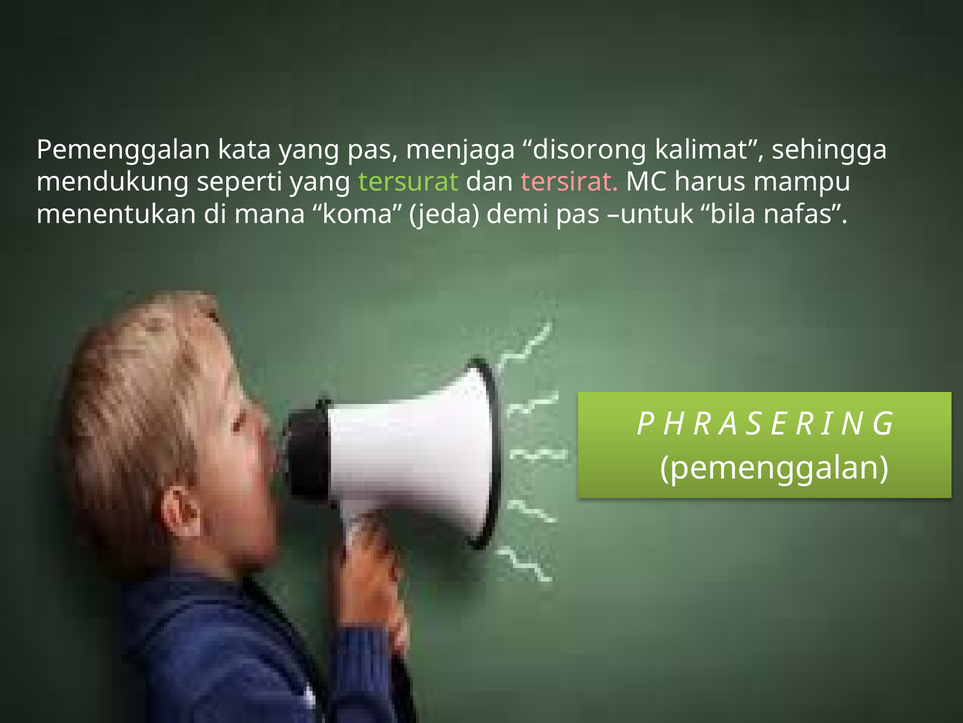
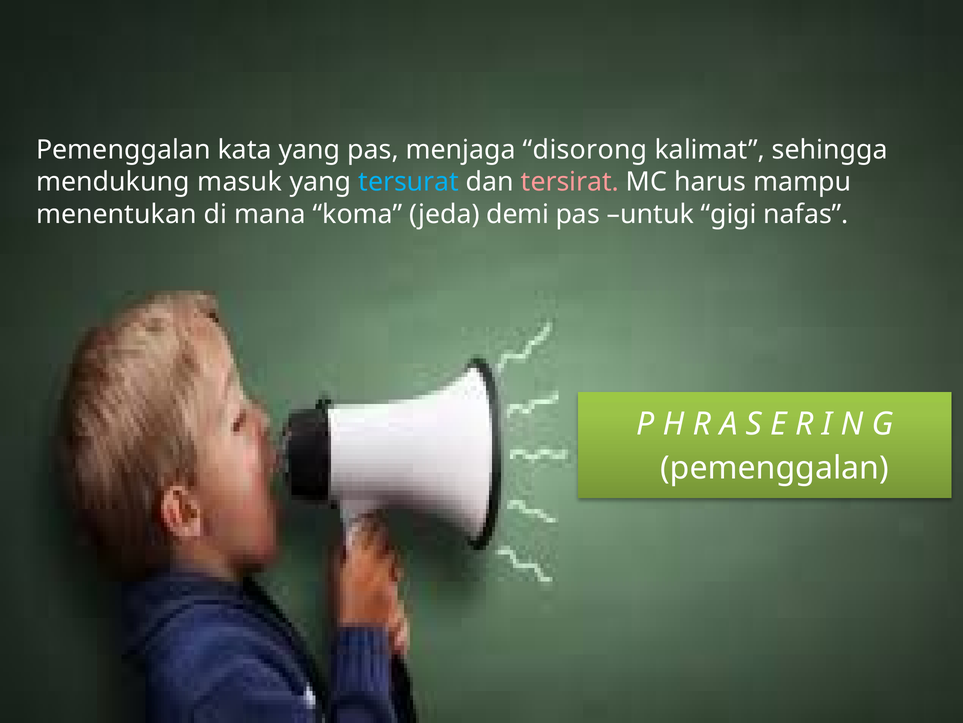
seperti: seperti -> masuk
tersurat colour: light green -> light blue
bila: bila -> gigi
